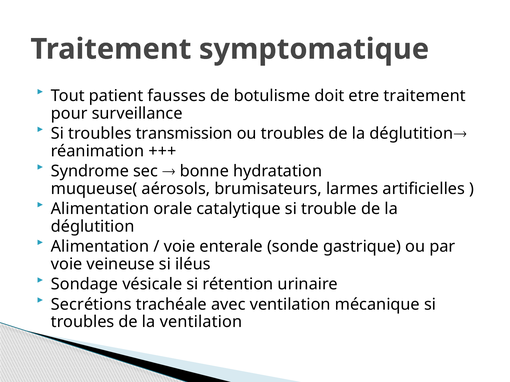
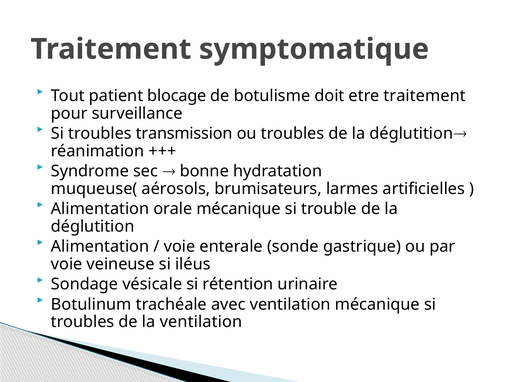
fausses: fausses -> blocage
orale catalytique: catalytique -> mécanique
Secrétions: Secrétions -> Botulinum
